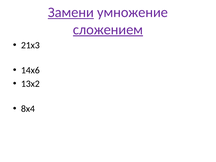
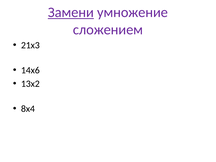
сложением underline: present -> none
